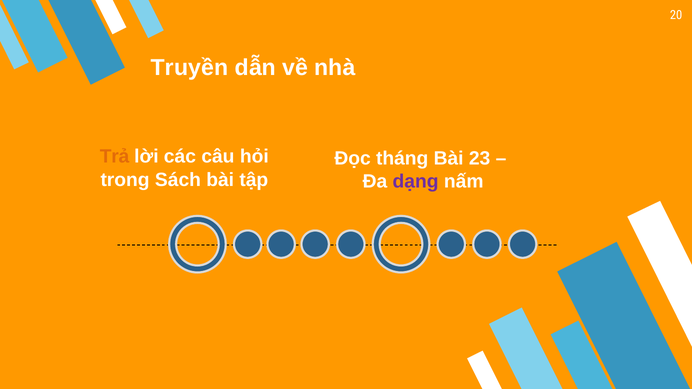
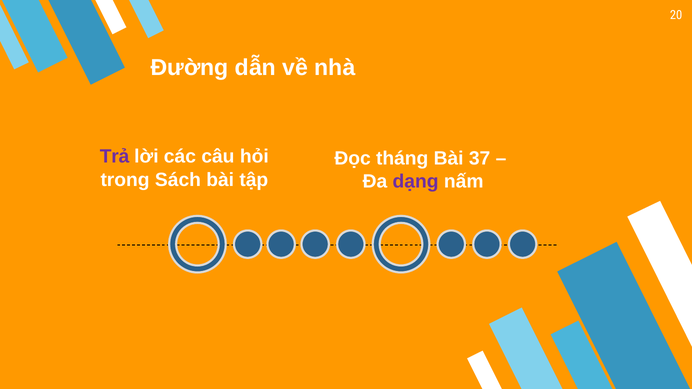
Truyền: Truyền -> Đường
Trả colour: orange -> purple
23: 23 -> 37
